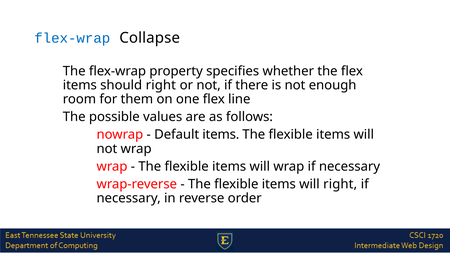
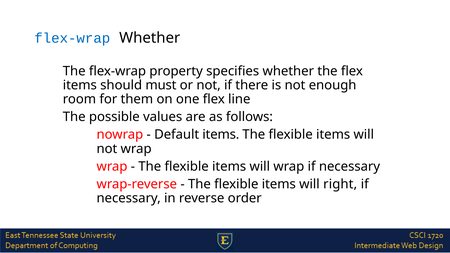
flex-wrap Collapse: Collapse -> Whether
should right: right -> must
